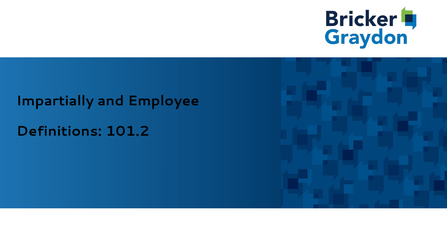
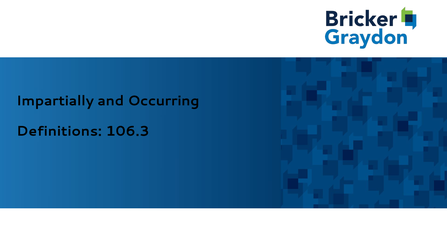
Employee: Employee -> Occurring
101.2: 101.2 -> 106.3
